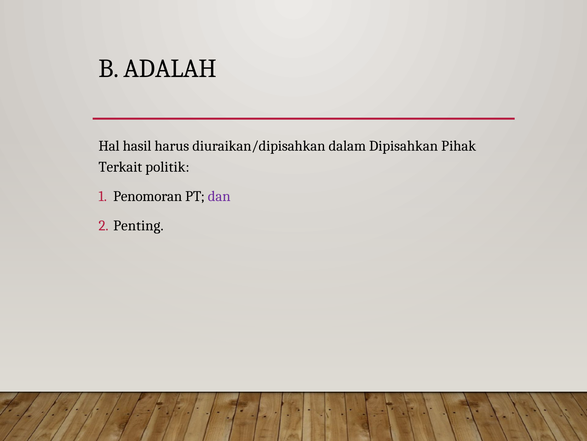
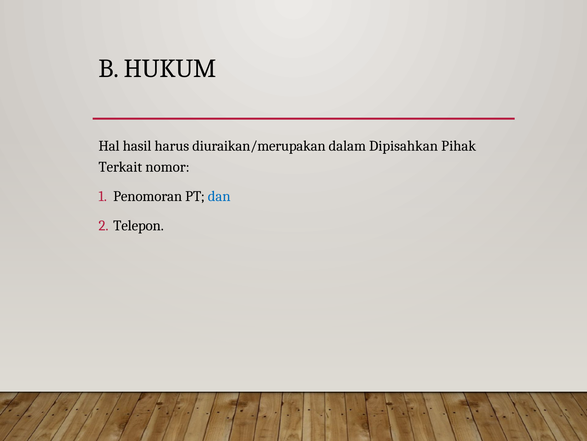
ADALAH: ADALAH -> HUKUM
diuraikan/dipisahkan: diuraikan/dipisahkan -> diuraikan/merupakan
politik: politik -> nomor
dan colour: purple -> blue
Penting: Penting -> Telepon
